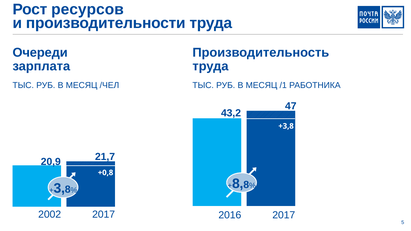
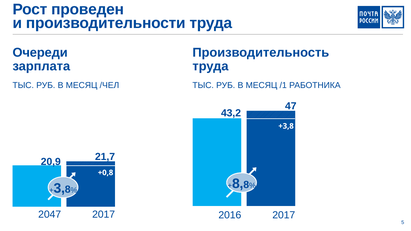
ресурсов: ресурсов -> проведен
2002: 2002 -> 2047
